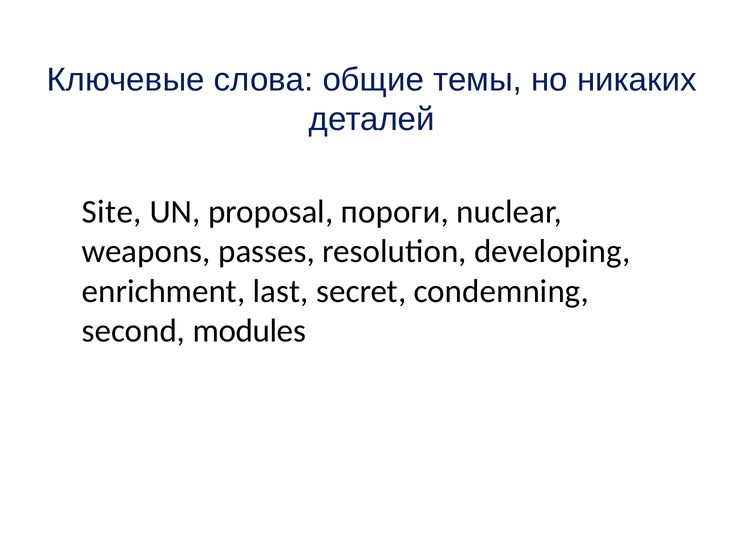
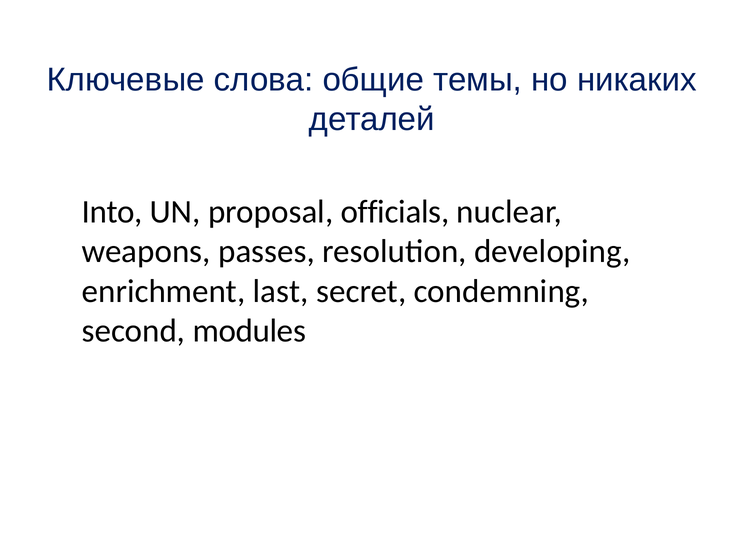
Site: Site -> Into
пороги: пороги -> officials
